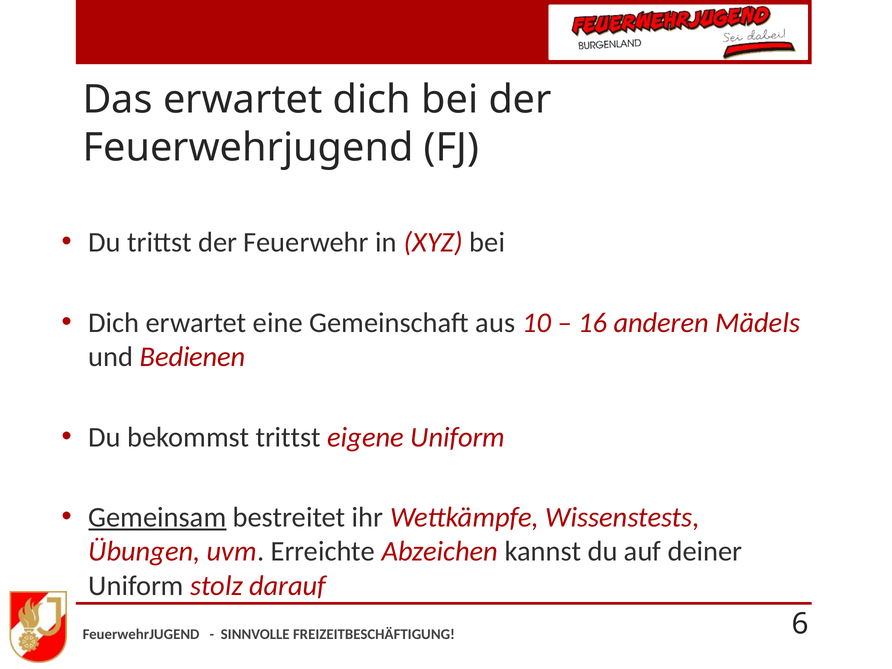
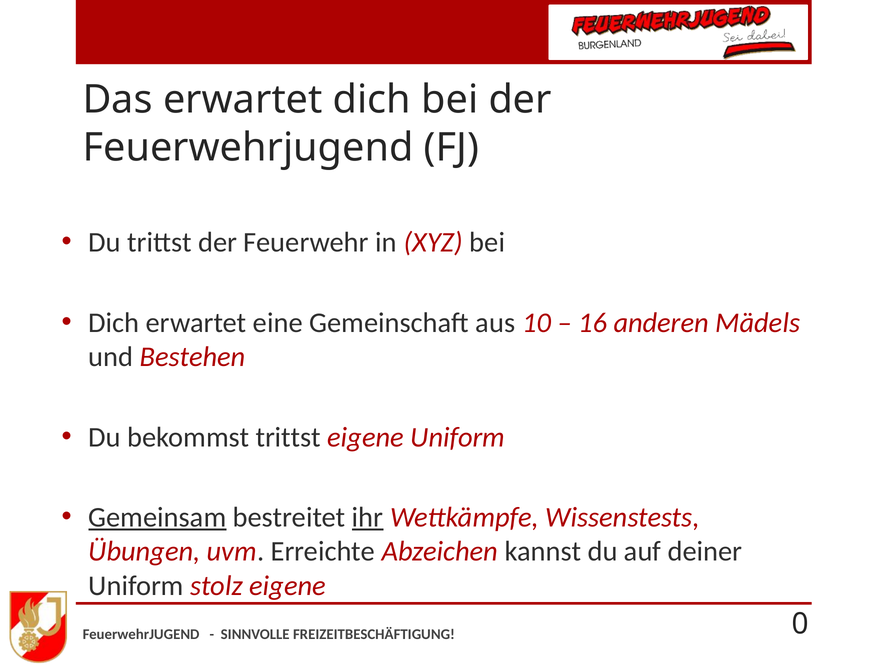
Bedienen: Bedienen -> Bestehen
ihr underline: none -> present
stolz darauf: darauf -> eigene
6: 6 -> 0
